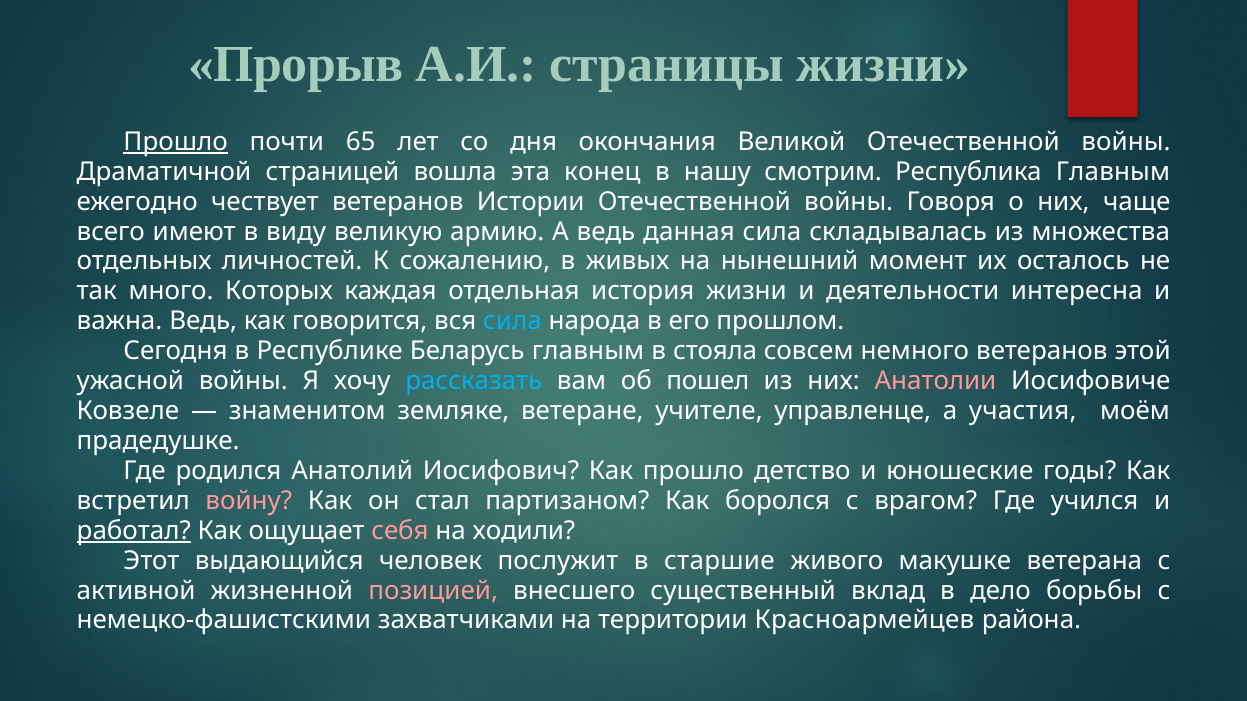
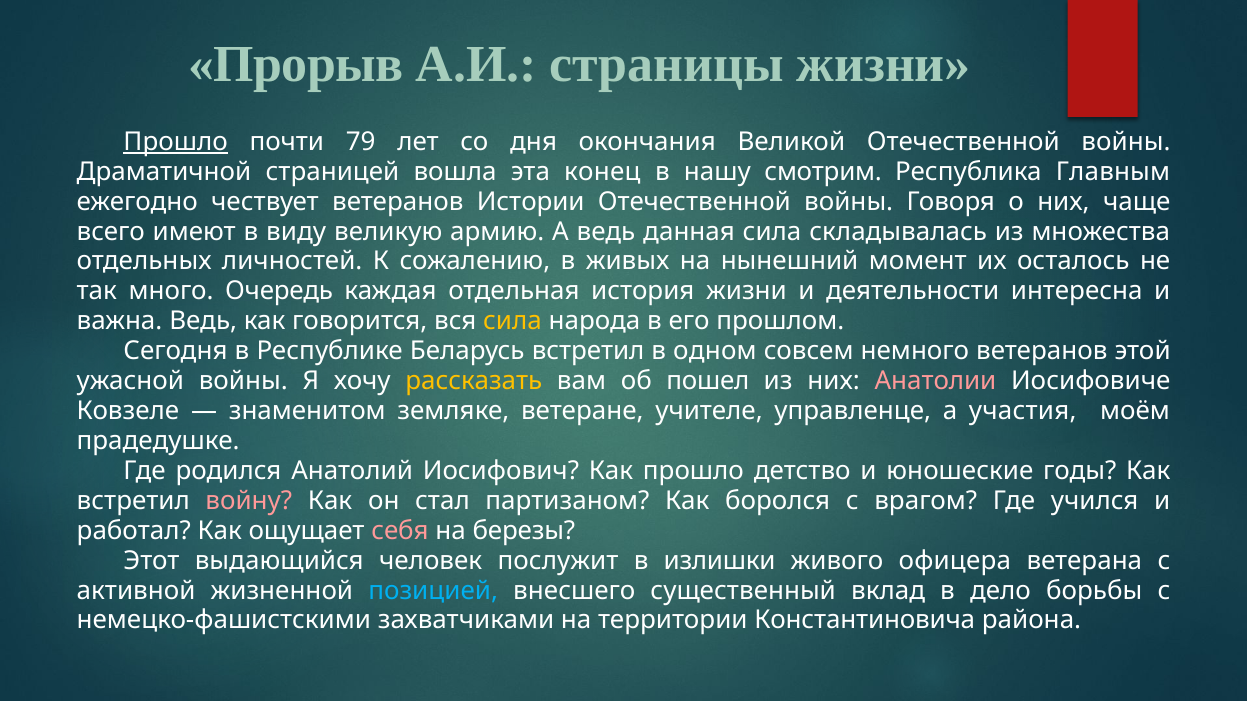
65: 65 -> 79
Которых: Которых -> Очередь
сила at (512, 321) colour: light blue -> yellow
Беларусь главным: главным -> встретил
стояла: стояла -> одном
рассказать colour: light blue -> yellow
работал underline: present -> none
ходили: ходили -> березы
старшие: старшие -> излишки
макушке: макушке -> офицера
позицией colour: pink -> light blue
Красноармейцев: Красноармейцев -> Константиновича
